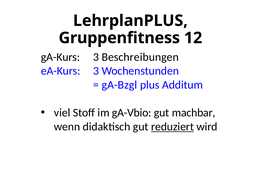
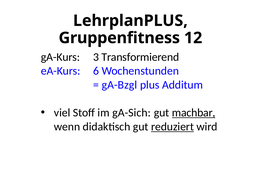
Beschreibungen: Beschreibungen -> Transformierend
eA-Kurs 3: 3 -> 6
gA-Vbio: gA-Vbio -> gA-Sich
machbar underline: none -> present
